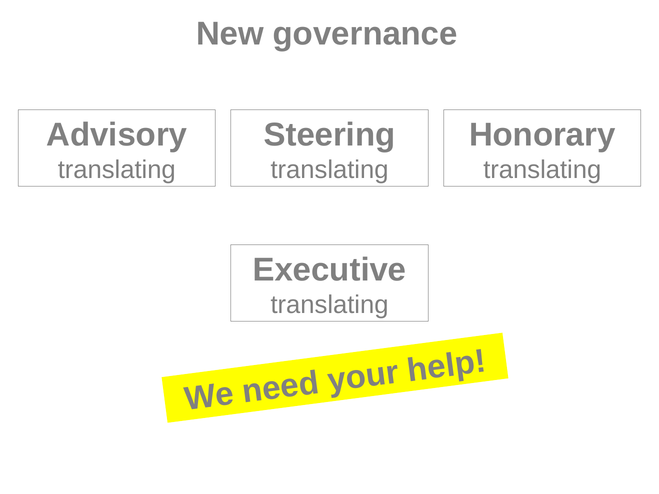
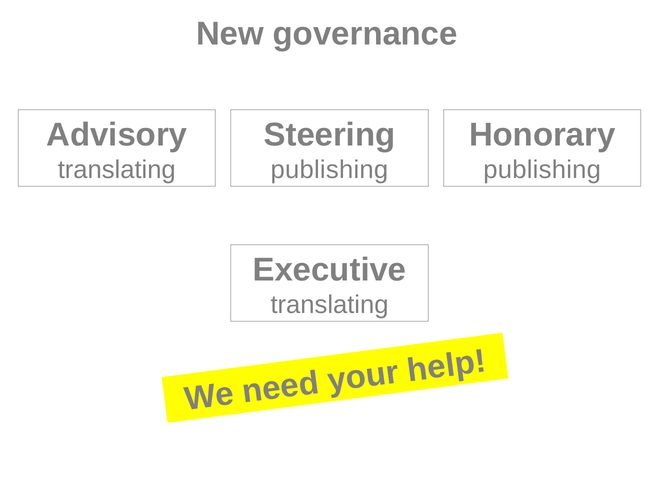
translating at (330, 170): translating -> publishing
translating at (542, 170): translating -> publishing
